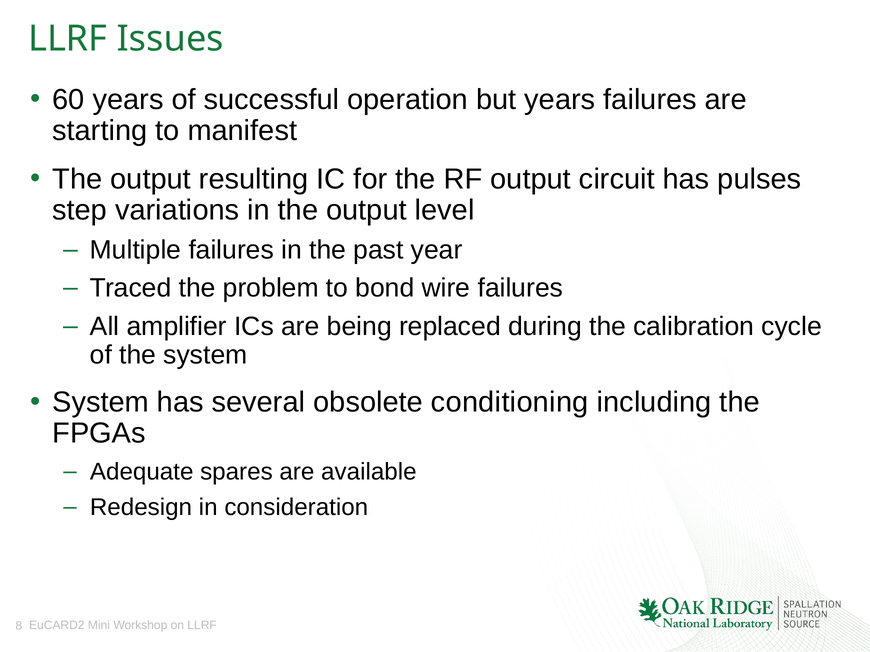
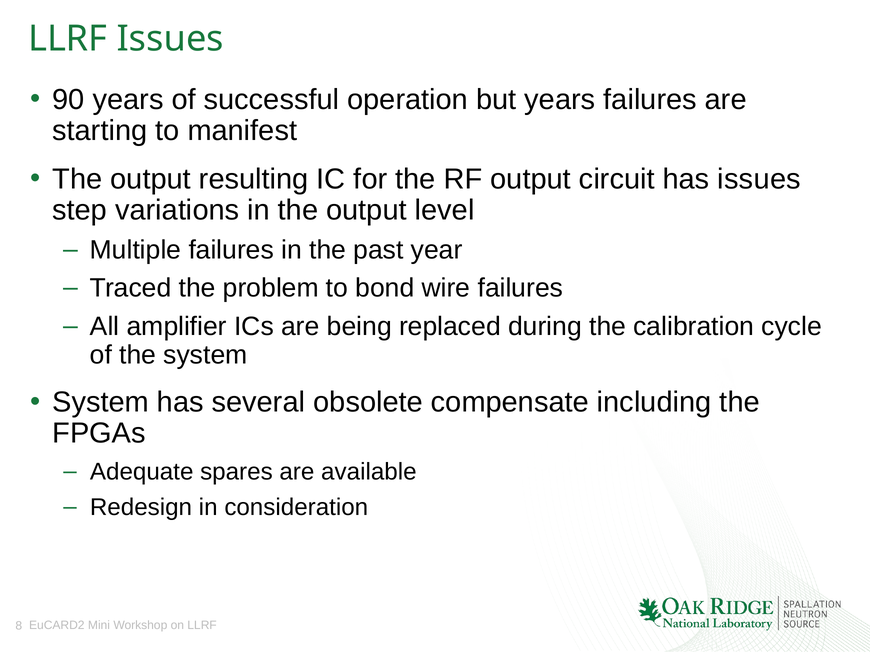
60: 60 -> 90
has pulses: pulses -> issues
conditioning: conditioning -> compensate
